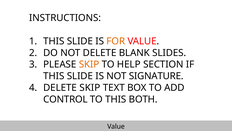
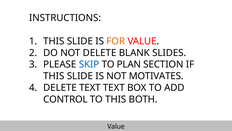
SKIP at (89, 64) colour: orange -> blue
HELP: HELP -> PLAN
SIGNATURE: SIGNATURE -> MOTIVATES
DELETE SKIP: SKIP -> TEXT
